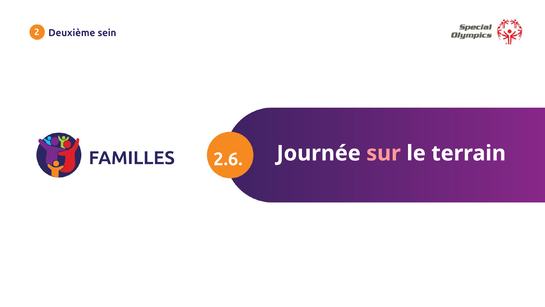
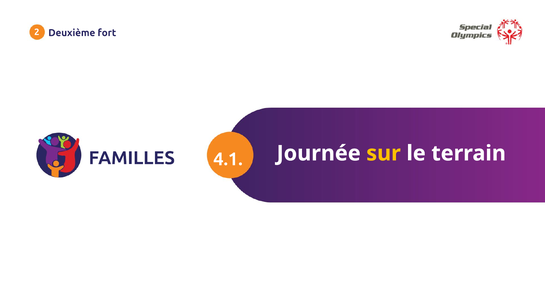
sein: sein -> fort
sur colour: pink -> yellow
2.6: 2.6 -> 4.1
